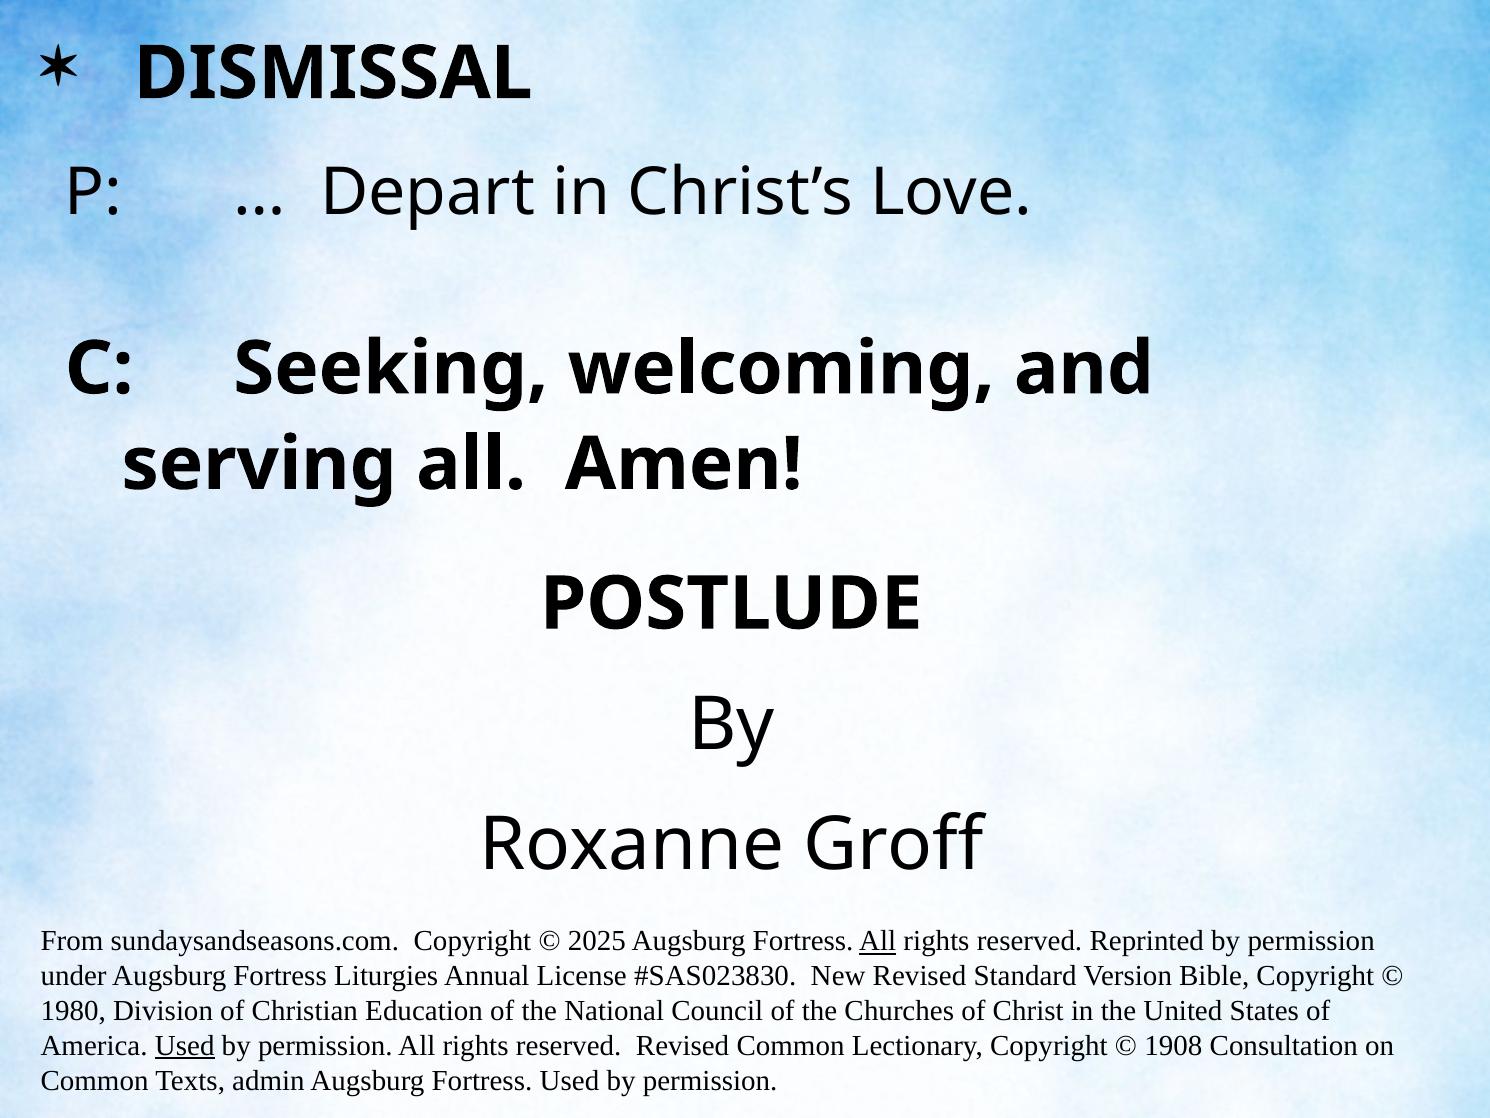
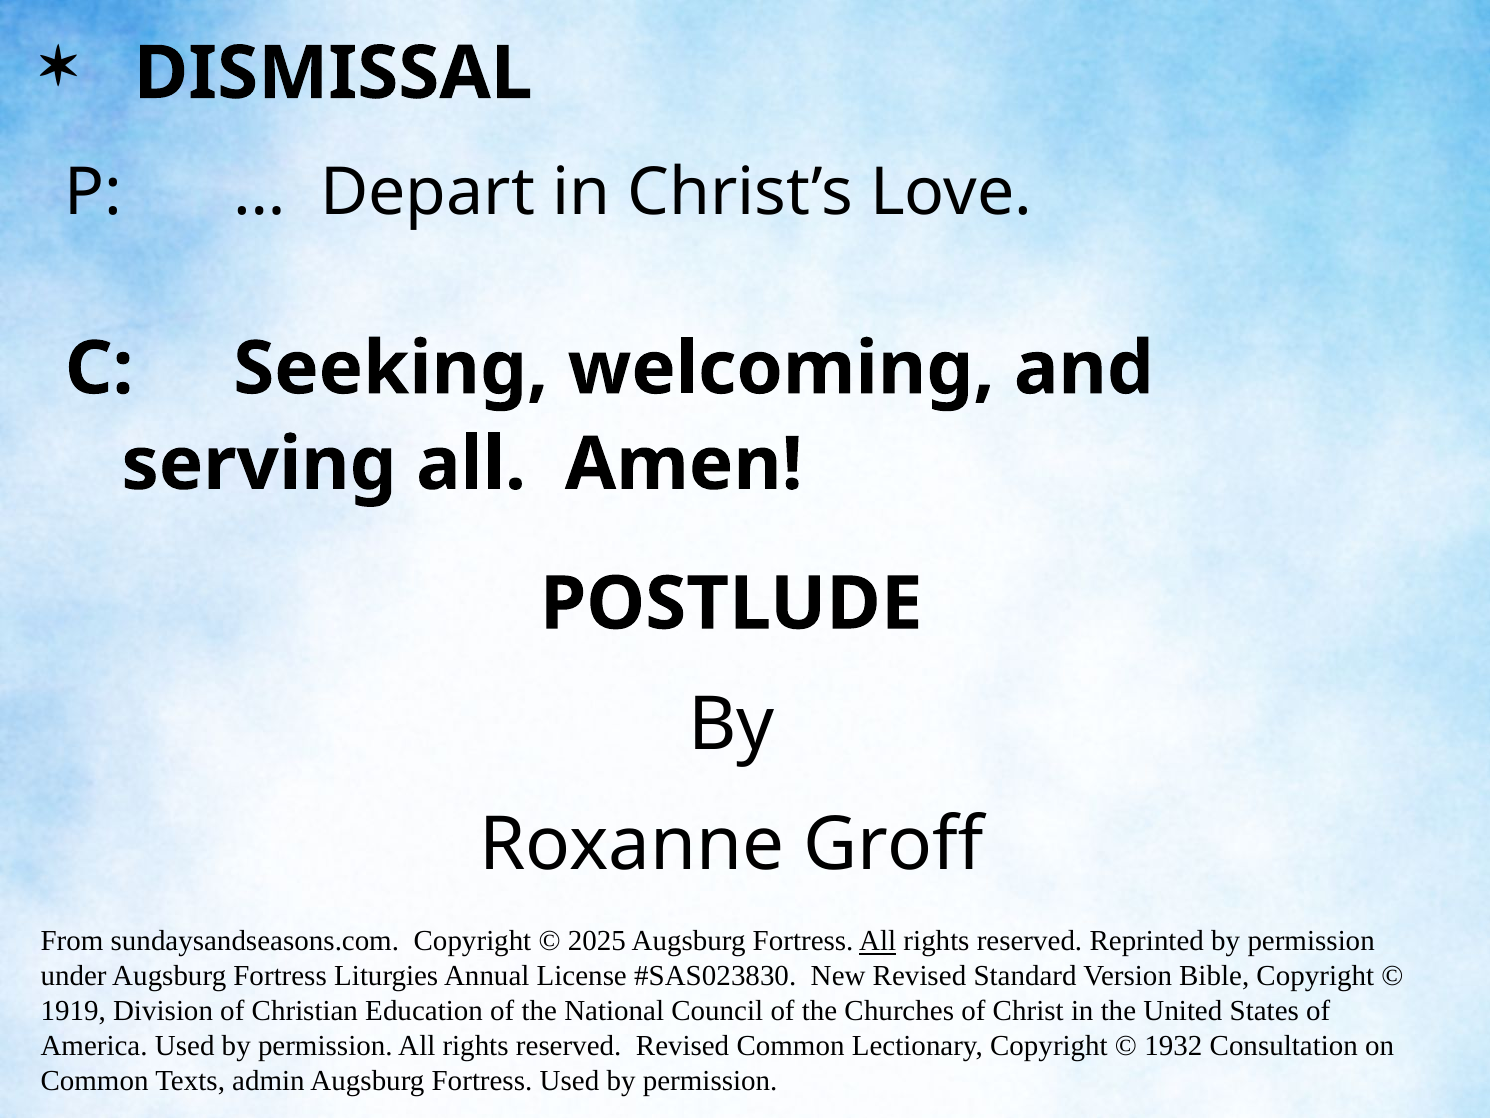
1980: 1980 -> 1919
Used at (185, 1045) underline: present -> none
1908: 1908 -> 1932
